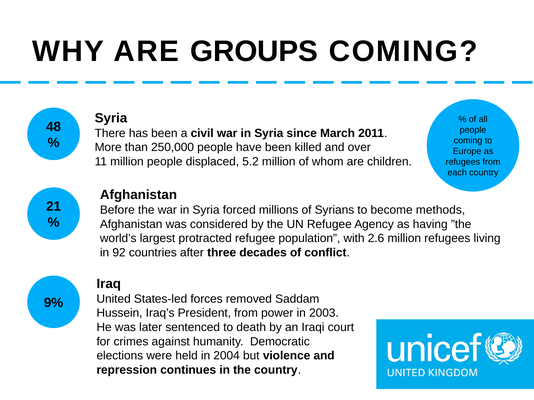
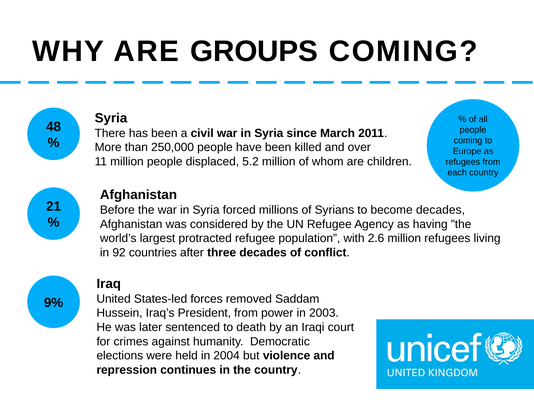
become methods: methods -> decades
